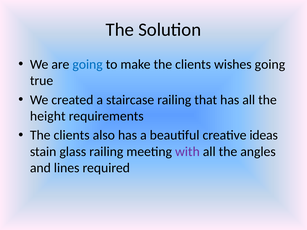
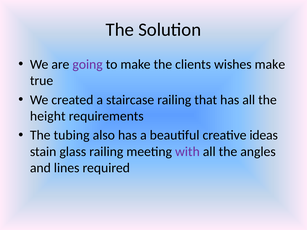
going at (88, 64) colour: blue -> purple
wishes going: going -> make
clients at (72, 135): clients -> tubing
